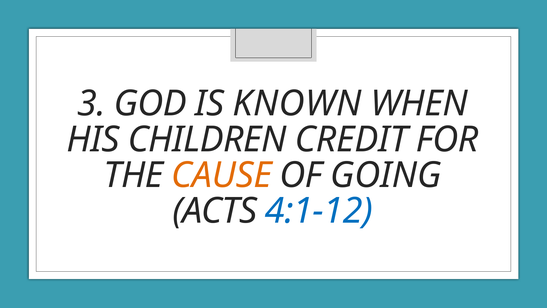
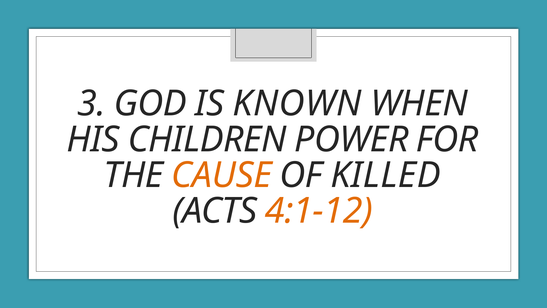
CREDIT: CREDIT -> POWER
GOING: GOING -> KILLED
4:1-12 colour: blue -> orange
